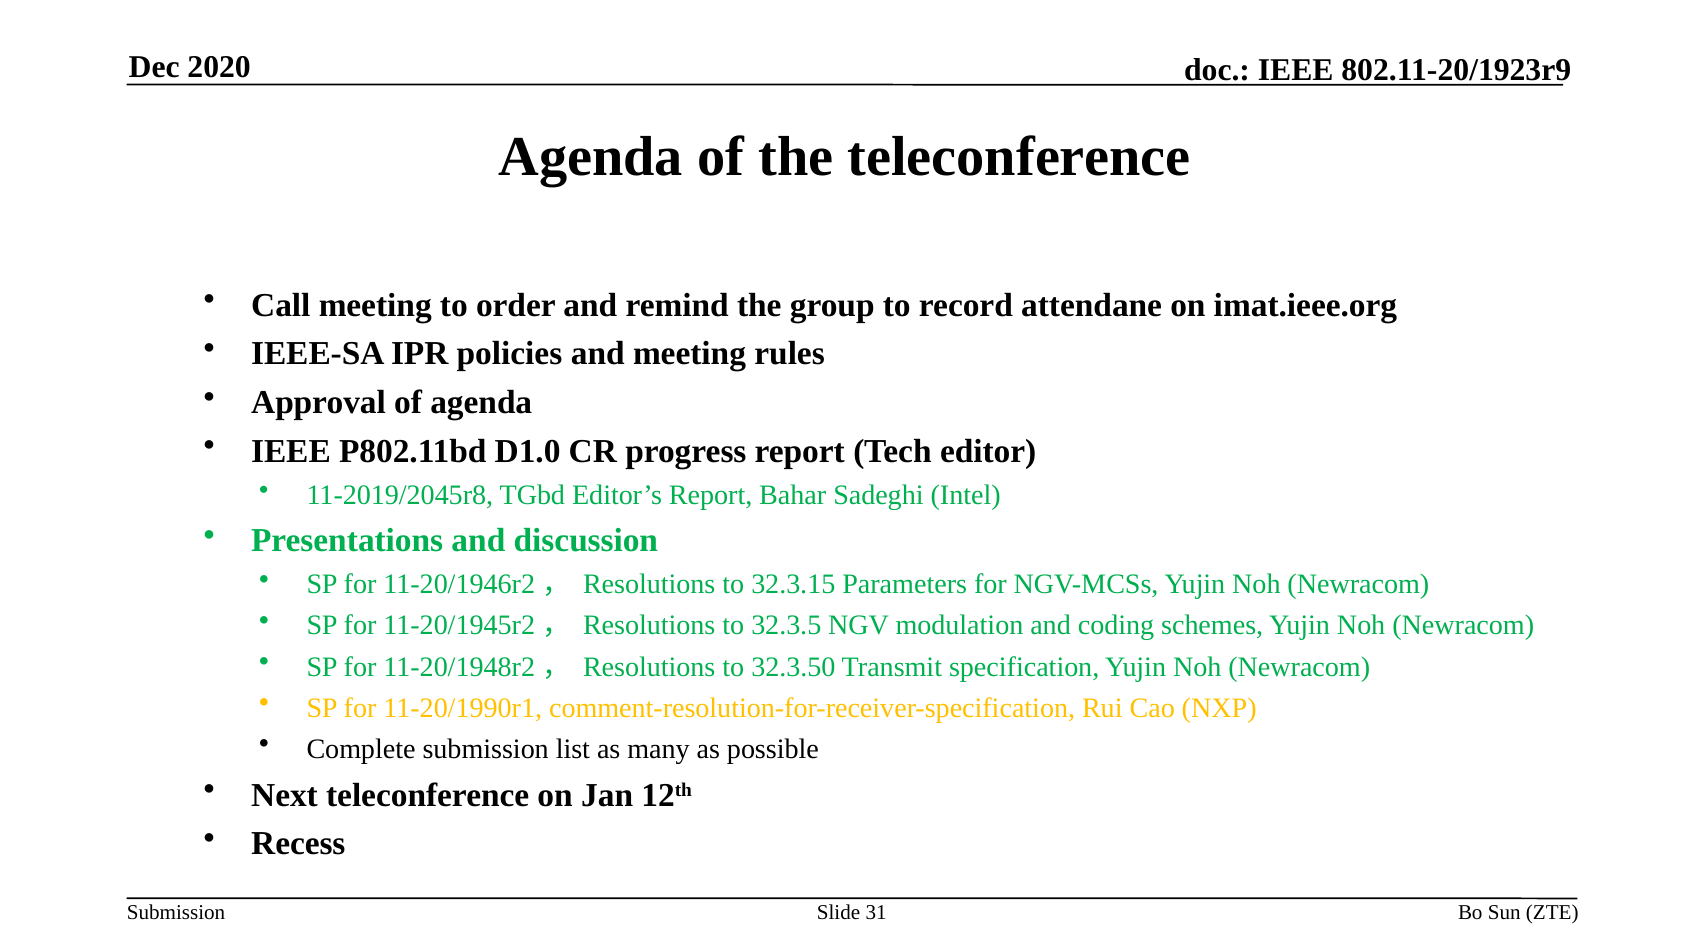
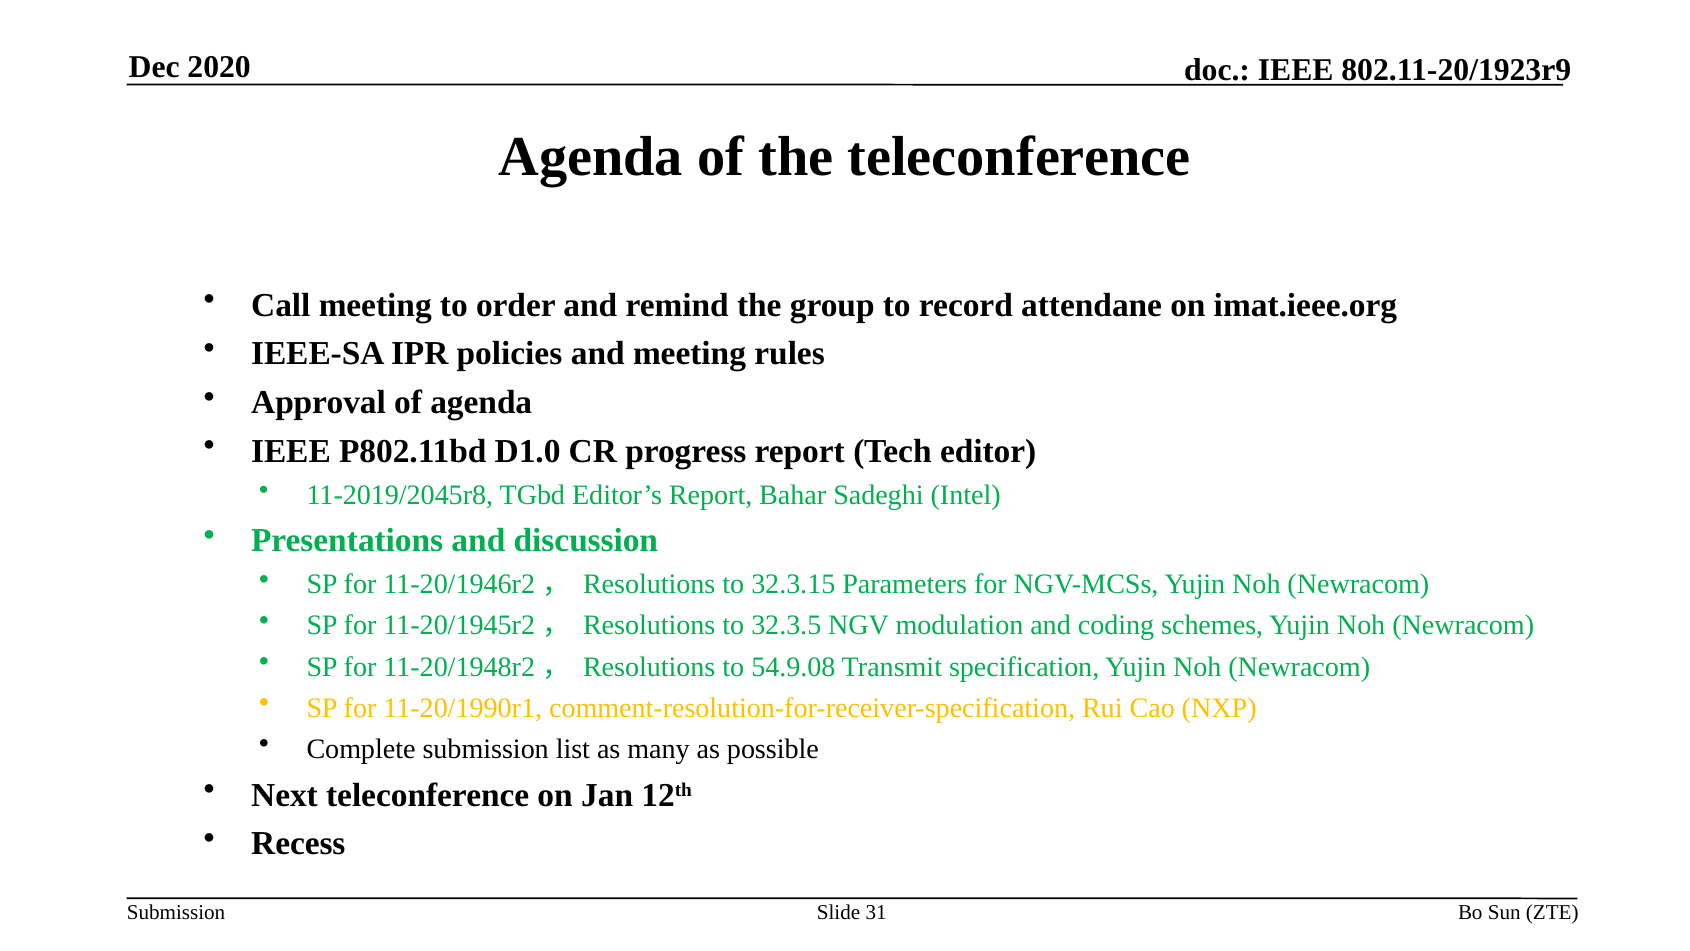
32.3.50: 32.3.50 -> 54.9.08
